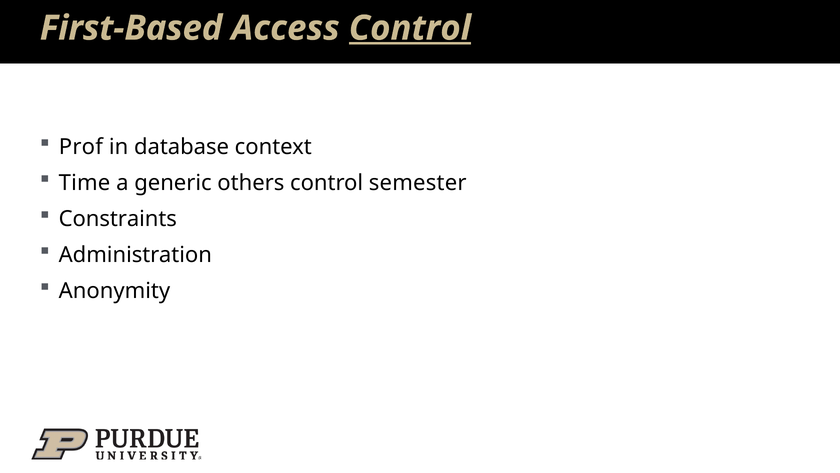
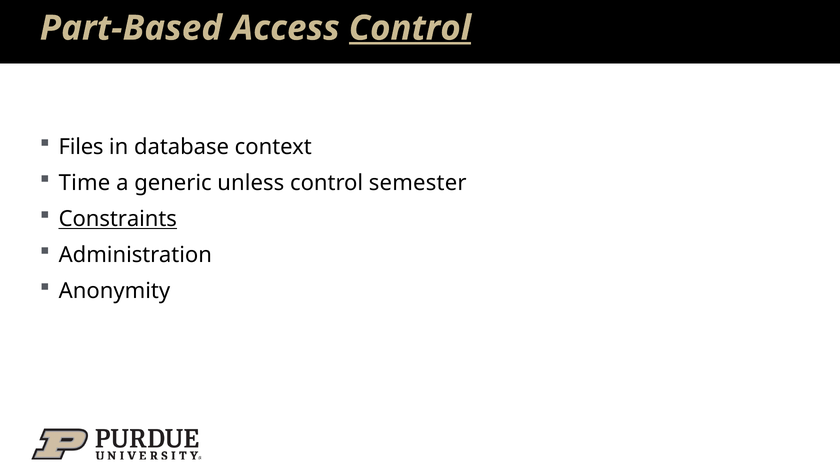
First-Based: First-Based -> Part-Based
Prof: Prof -> Files
others: others -> unless
Constraints underline: none -> present
